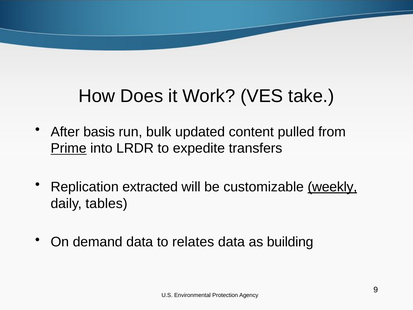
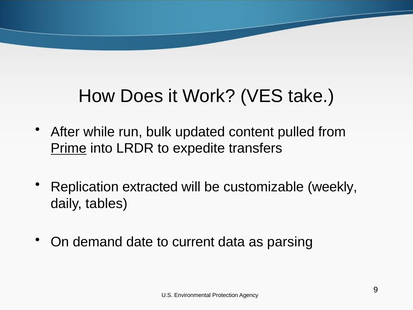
basis: basis -> while
weekly underline: present -> none
demand data: data -> date
relates: relates -> current
building: building -> parsing
